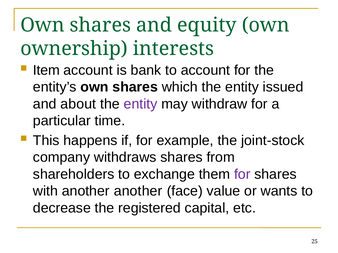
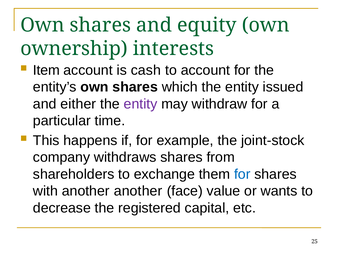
bank: bank -> cash
about: about -> either
for at (242, 174) colour: purple -> blue
